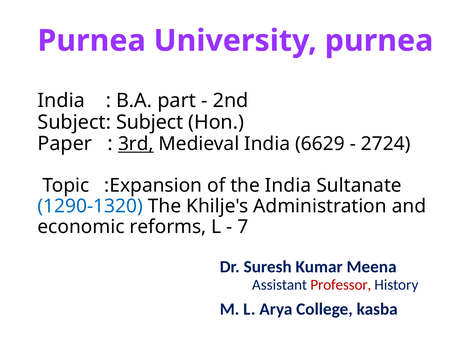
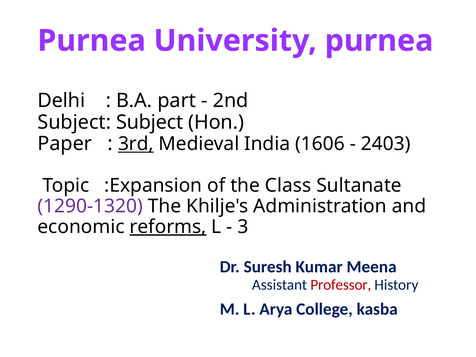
India at (61, 101): India -> Delhi
6629: 6629 -> 1606
2724: 2724 -> 2403
the India: India -> Class
1290-1320 colour: blue -> purple
reforms underline: none -> present
7: 7 -> 3
